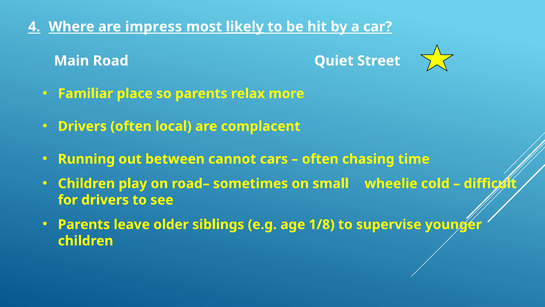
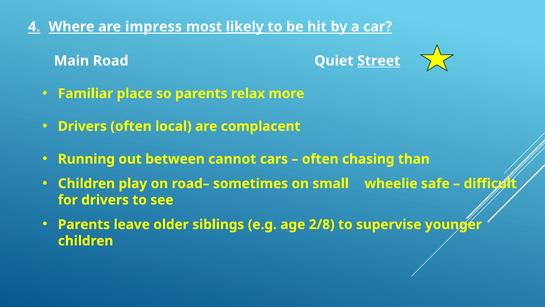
Street underline: none -> present
time: time -> than
cold: cold -> safe
1/8: 1/8 -> 2/8
